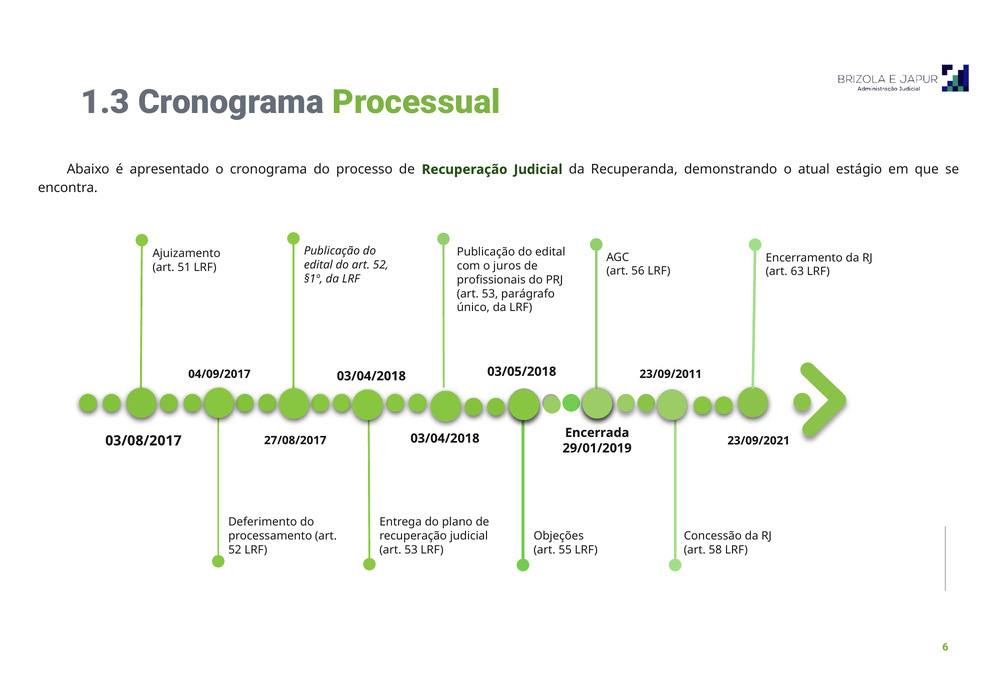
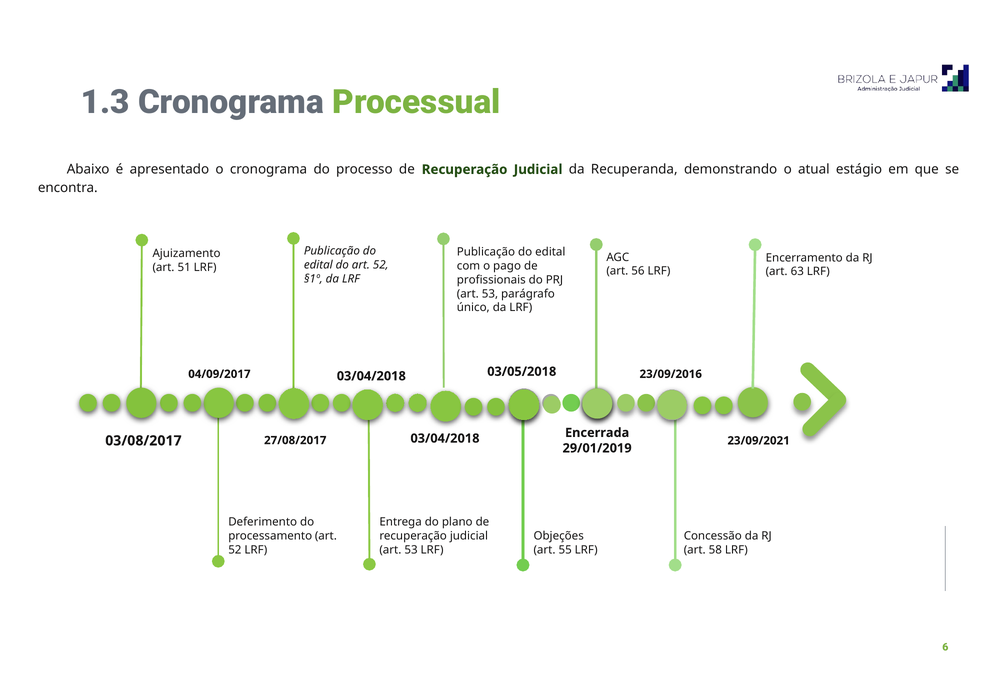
juros: juros -> pago
23/09/2011: 23/09/2011 -> 23/09/2016
